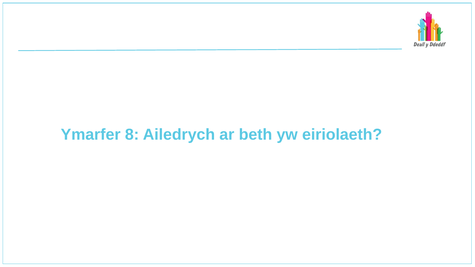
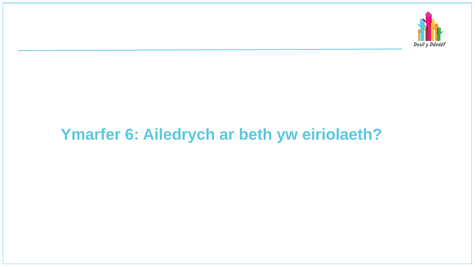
8: 8 -> 6
